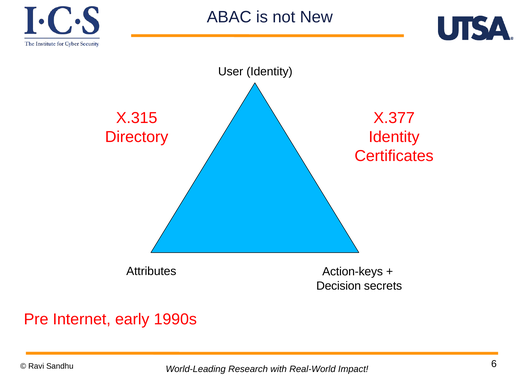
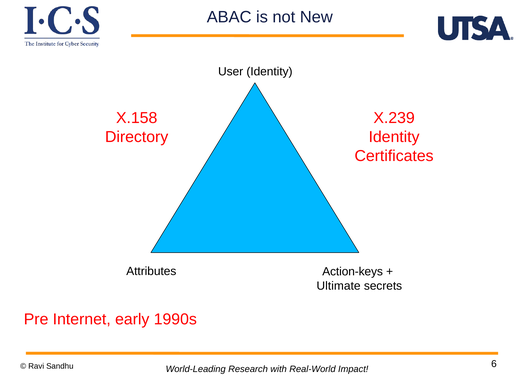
X.315: X.315 -> X.158
X.377: X.377 -> X.239
Decision: Decision -> Ultimate
